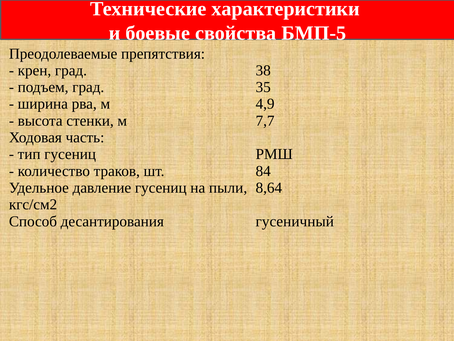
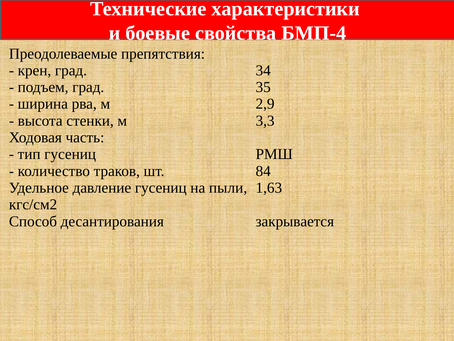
БМП-5: БМП-5 -> БМП-4
38: 38 -> 34
4,9: 4,9 -> 2,9
7,7: 7,7 -> 3,3
8,64: 8,64 -> 1,63
гусеничный: гусеничный -> закрывается
